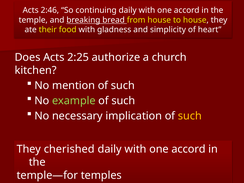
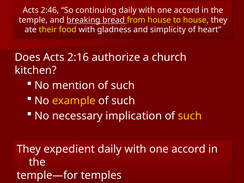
2:25: 2:25 -> 2:16
example colour: light green -> yellow
cherished: cherished -> expedient
